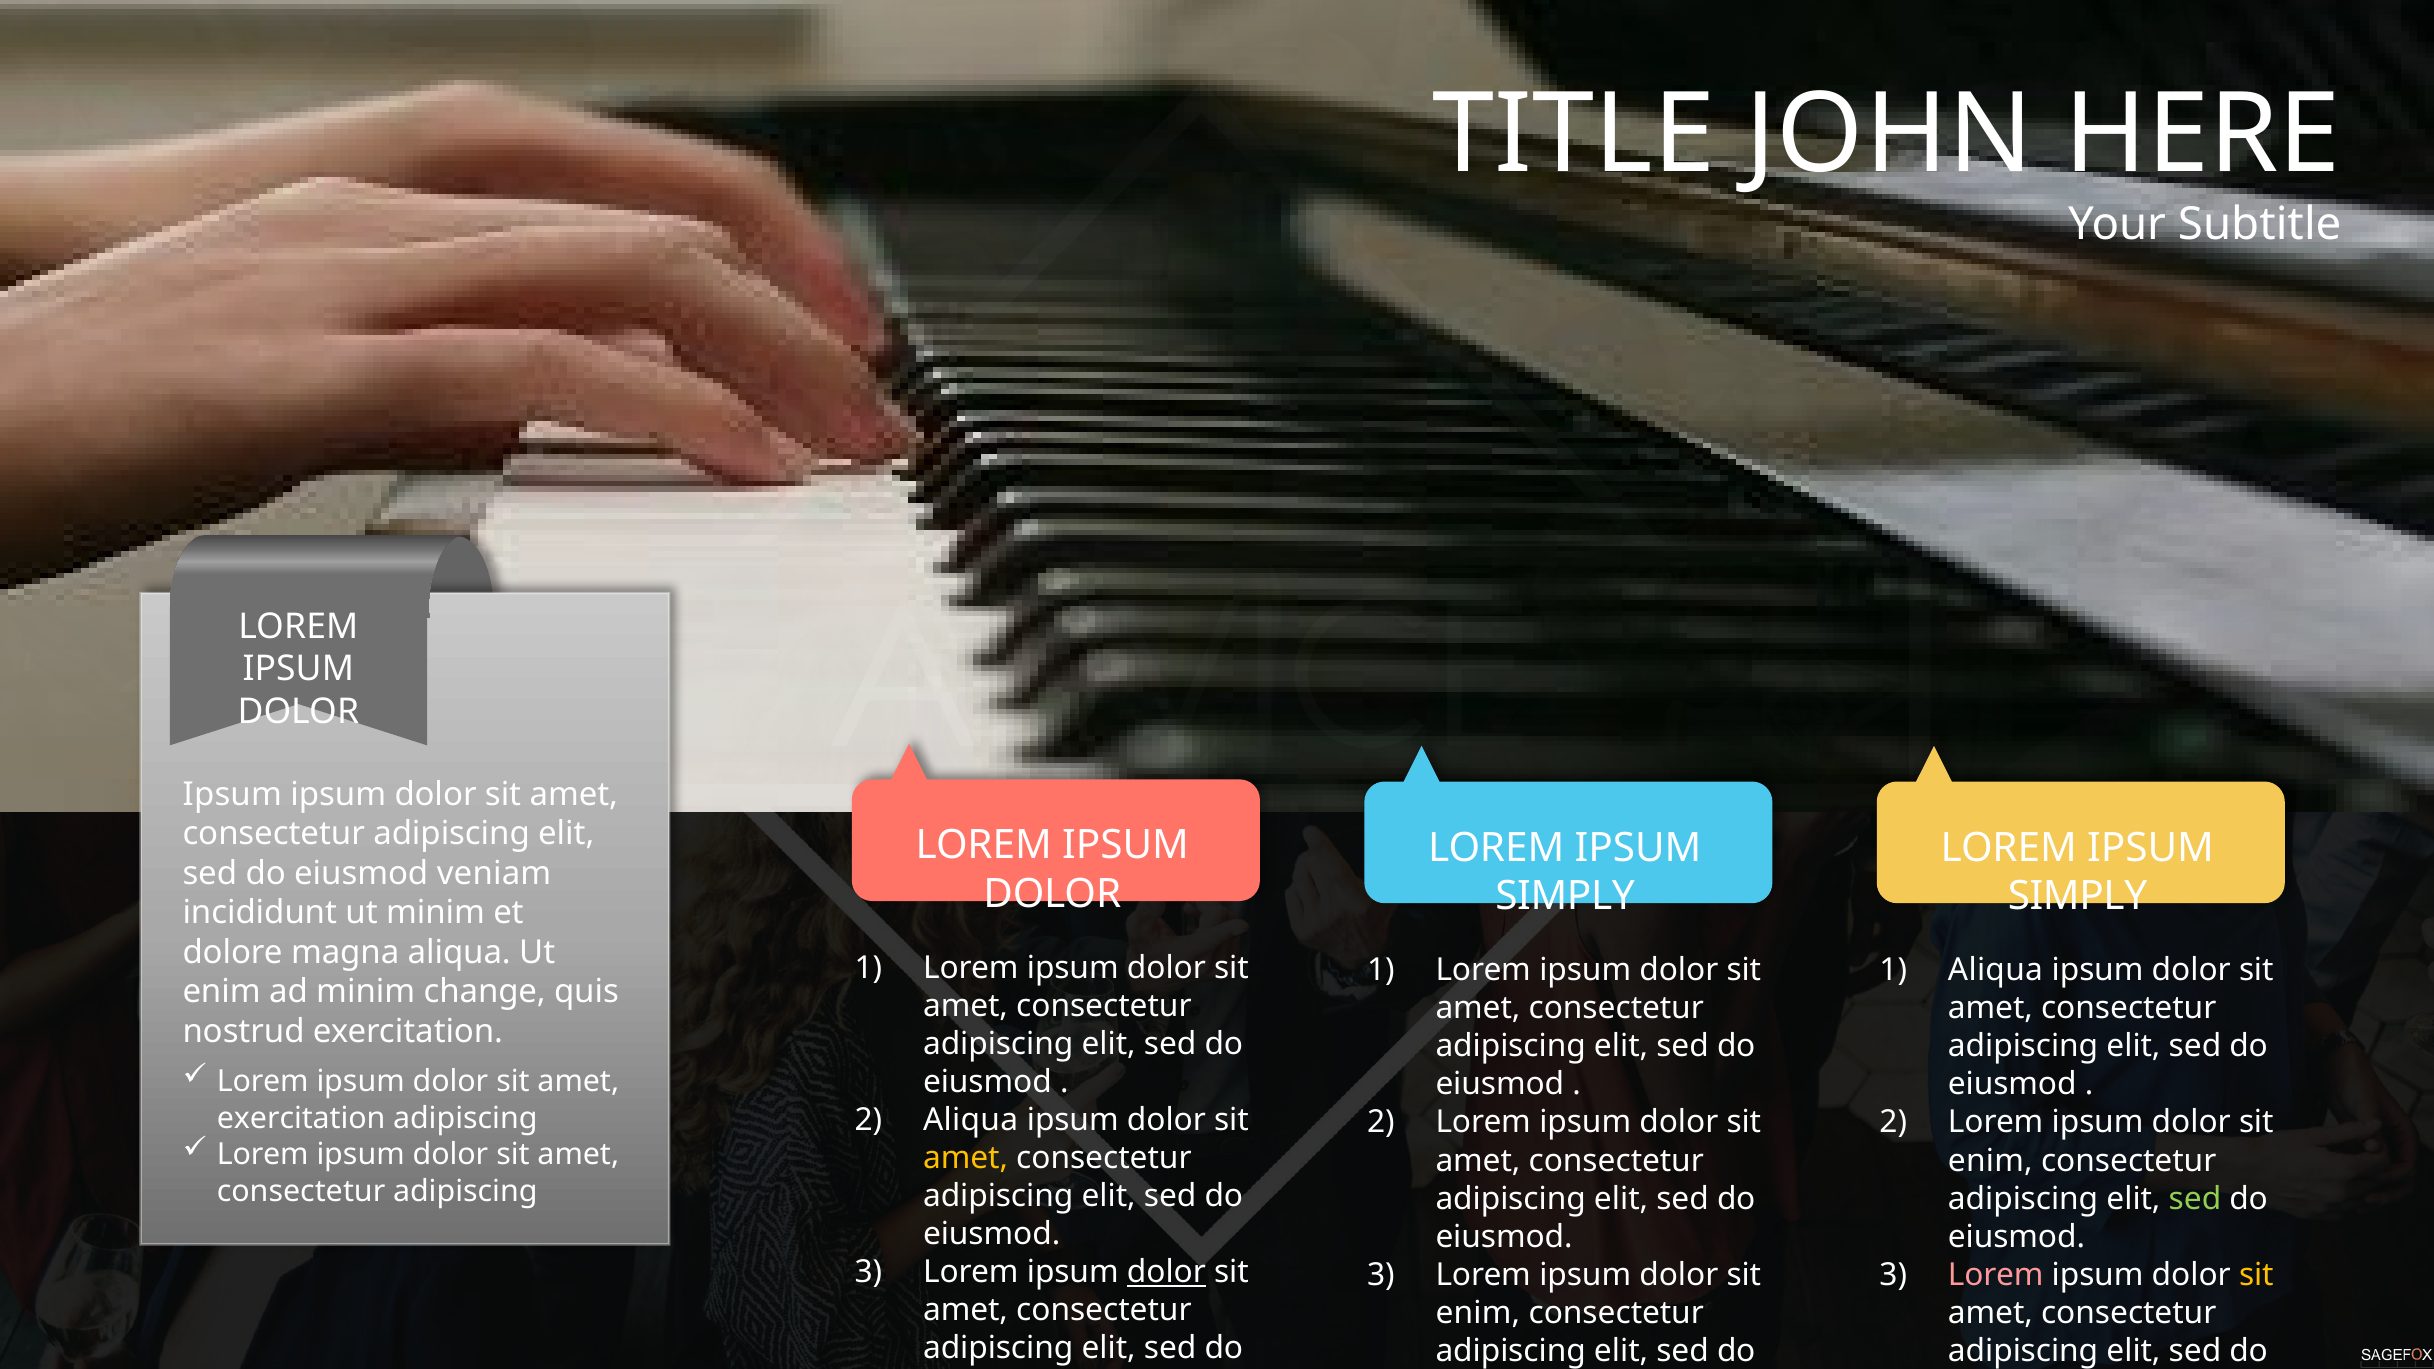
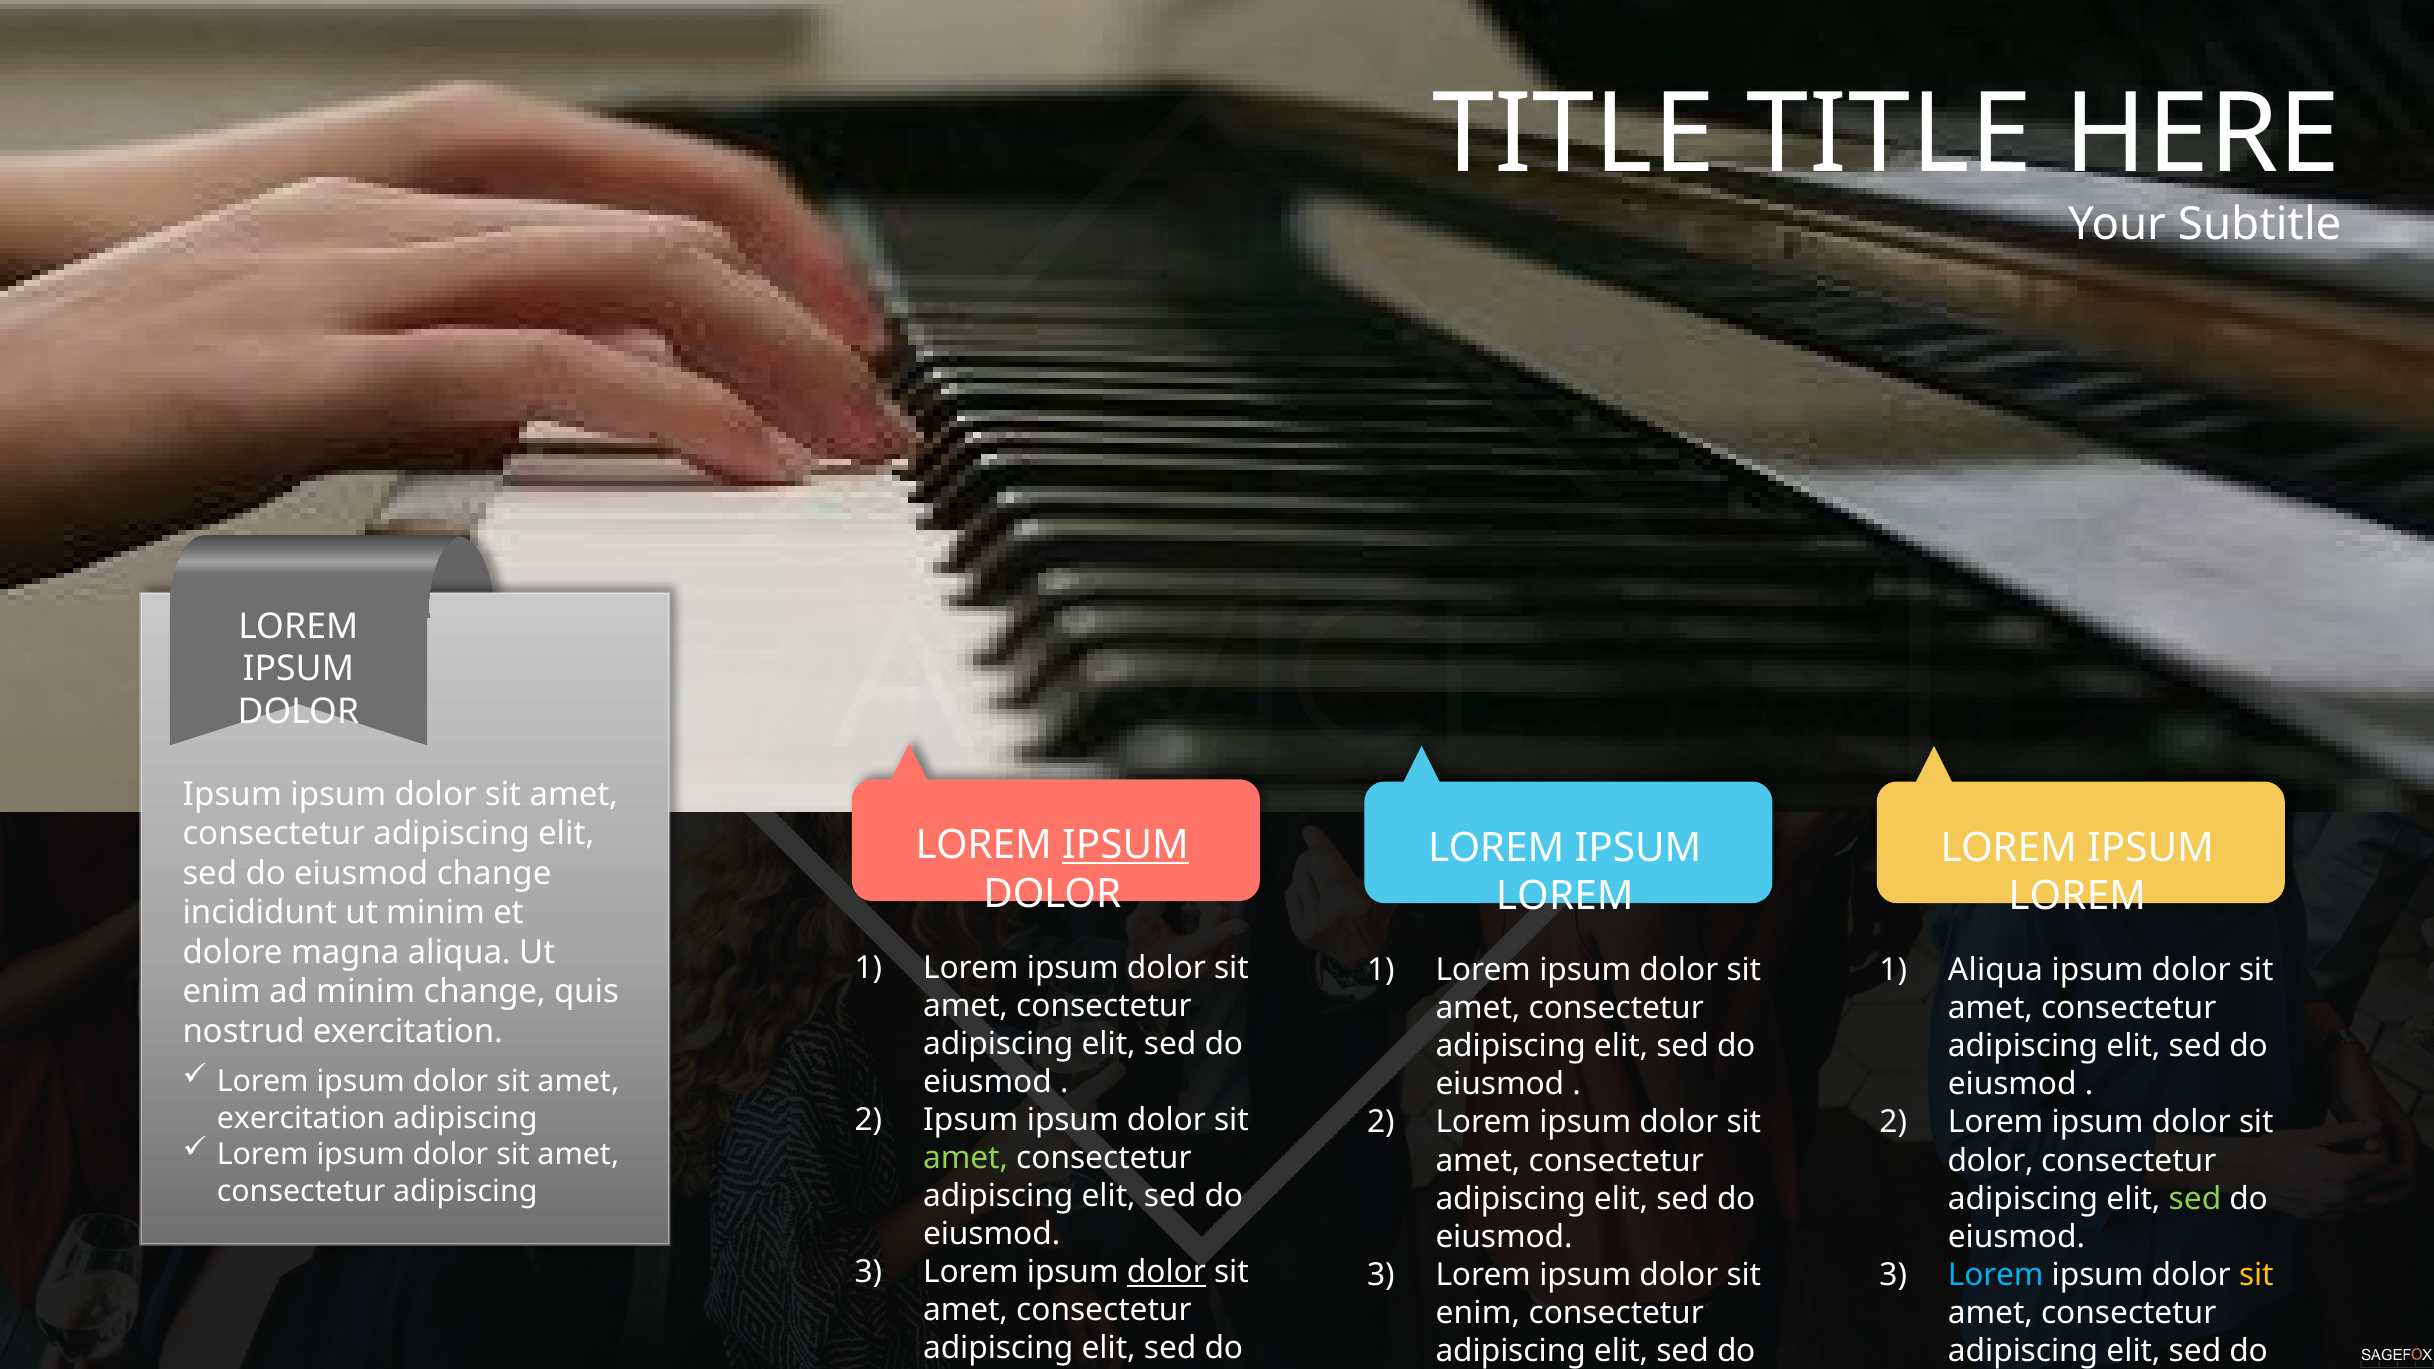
TITLE JOHN: JOHN -> TITLE
IPSUM at (1126, 846) underline: none -> present
eiusmod veniam: veniam -> change
SIMPLY at (1565, 896): SIMPLY -> LOREM
SIMPLY at (2078, 896): SIMPLY -> LOREM
Aliqua at (971, 1120): Aliqua -> Ipsum
amet at (966, 1158) colour: yellow -> light green
enim at (1990, 1161): enim -> dolor
Lorem at (1996, 1275) colour: pink -> light blue
